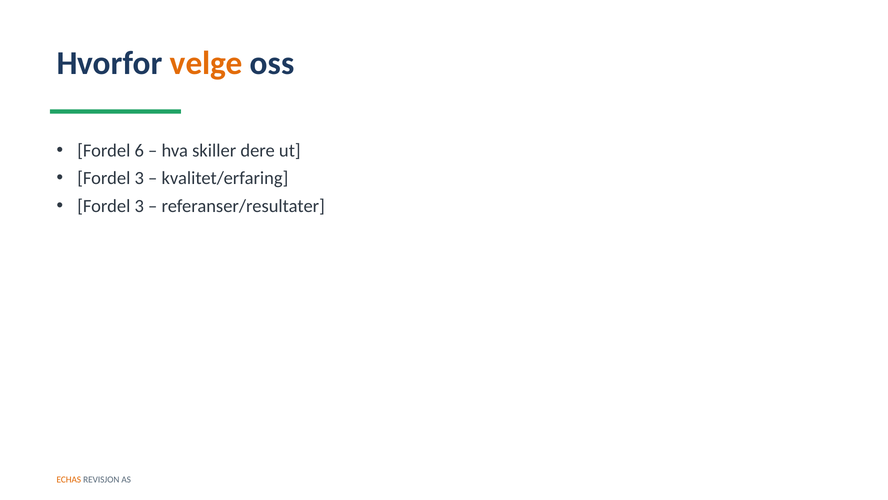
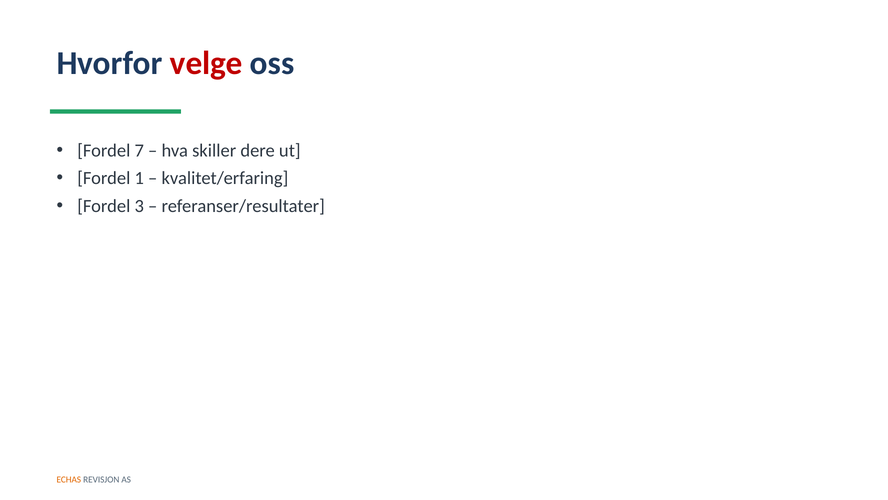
velge colour: orange -> red
6: 6 -> 7
3 at (139, 178): 3 -> 1
